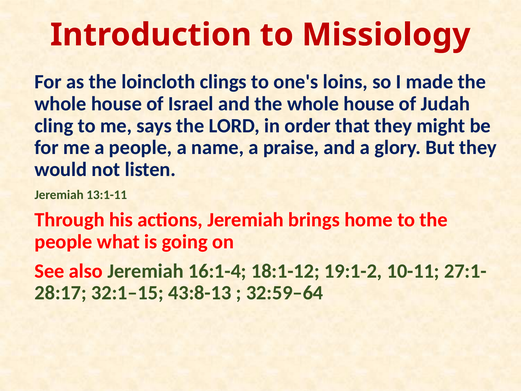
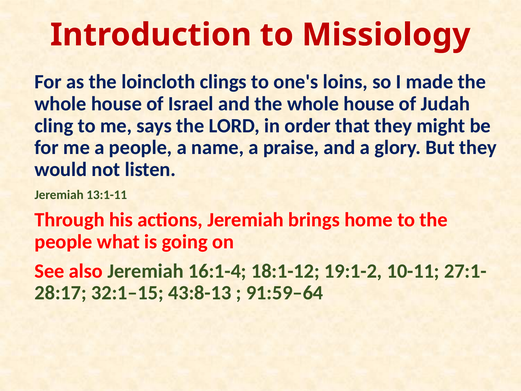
32:59–64: 32:59–64 -> 91:59–64
